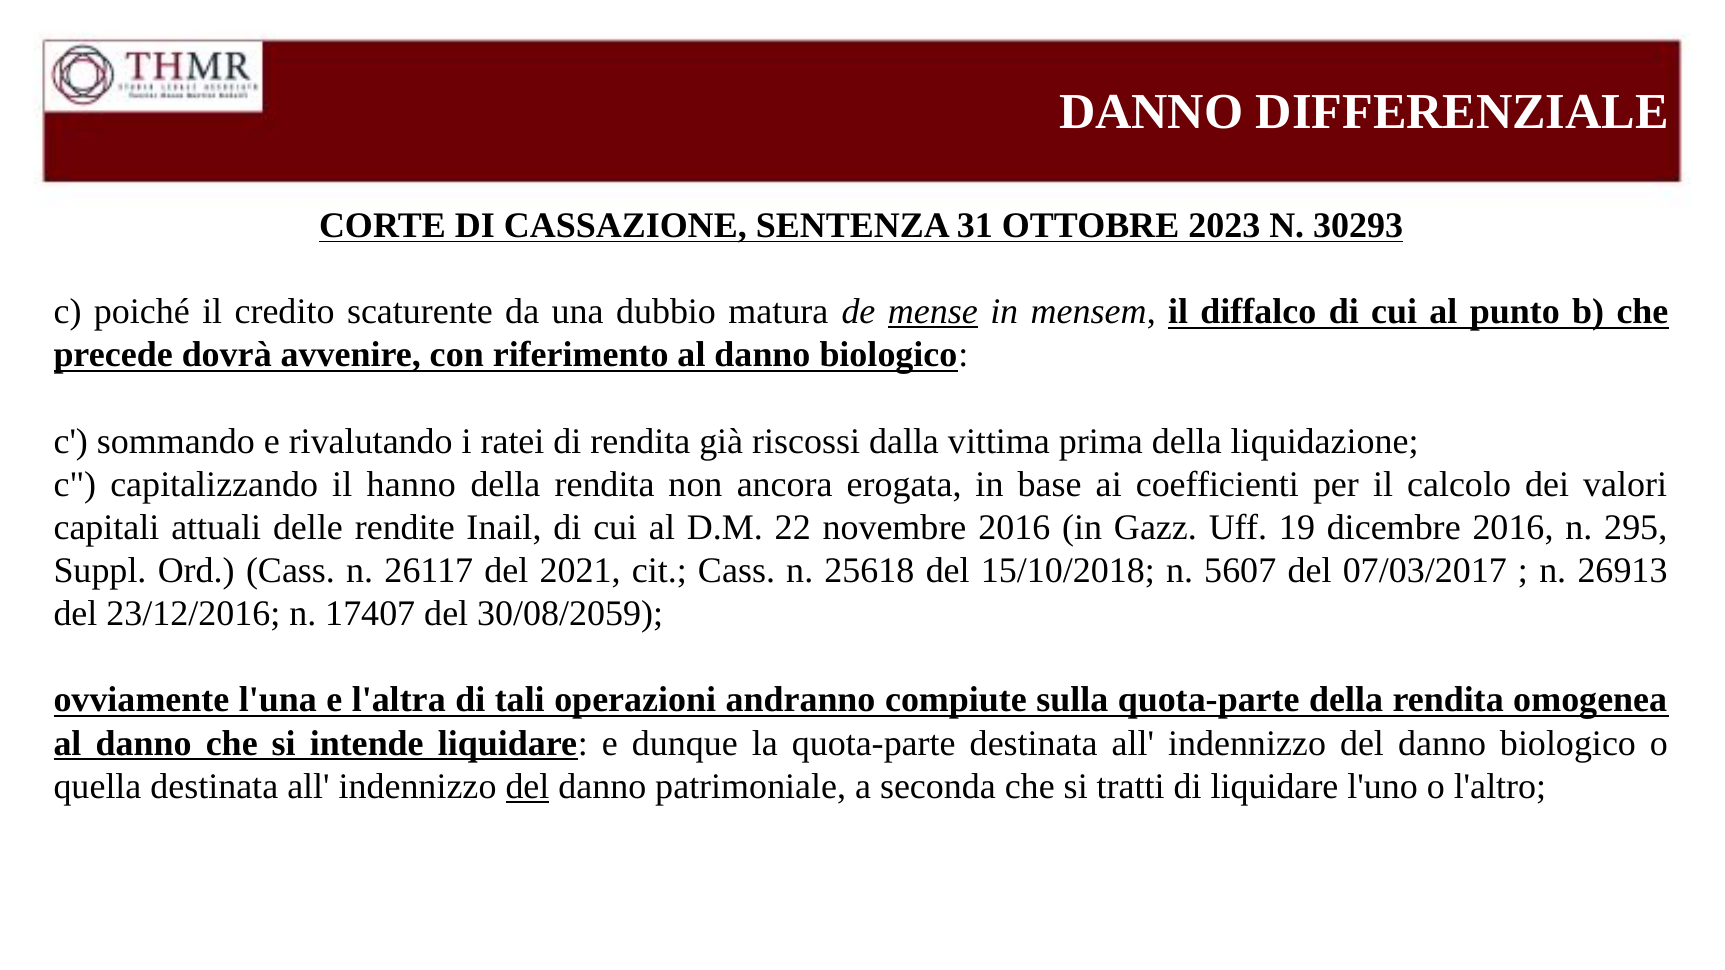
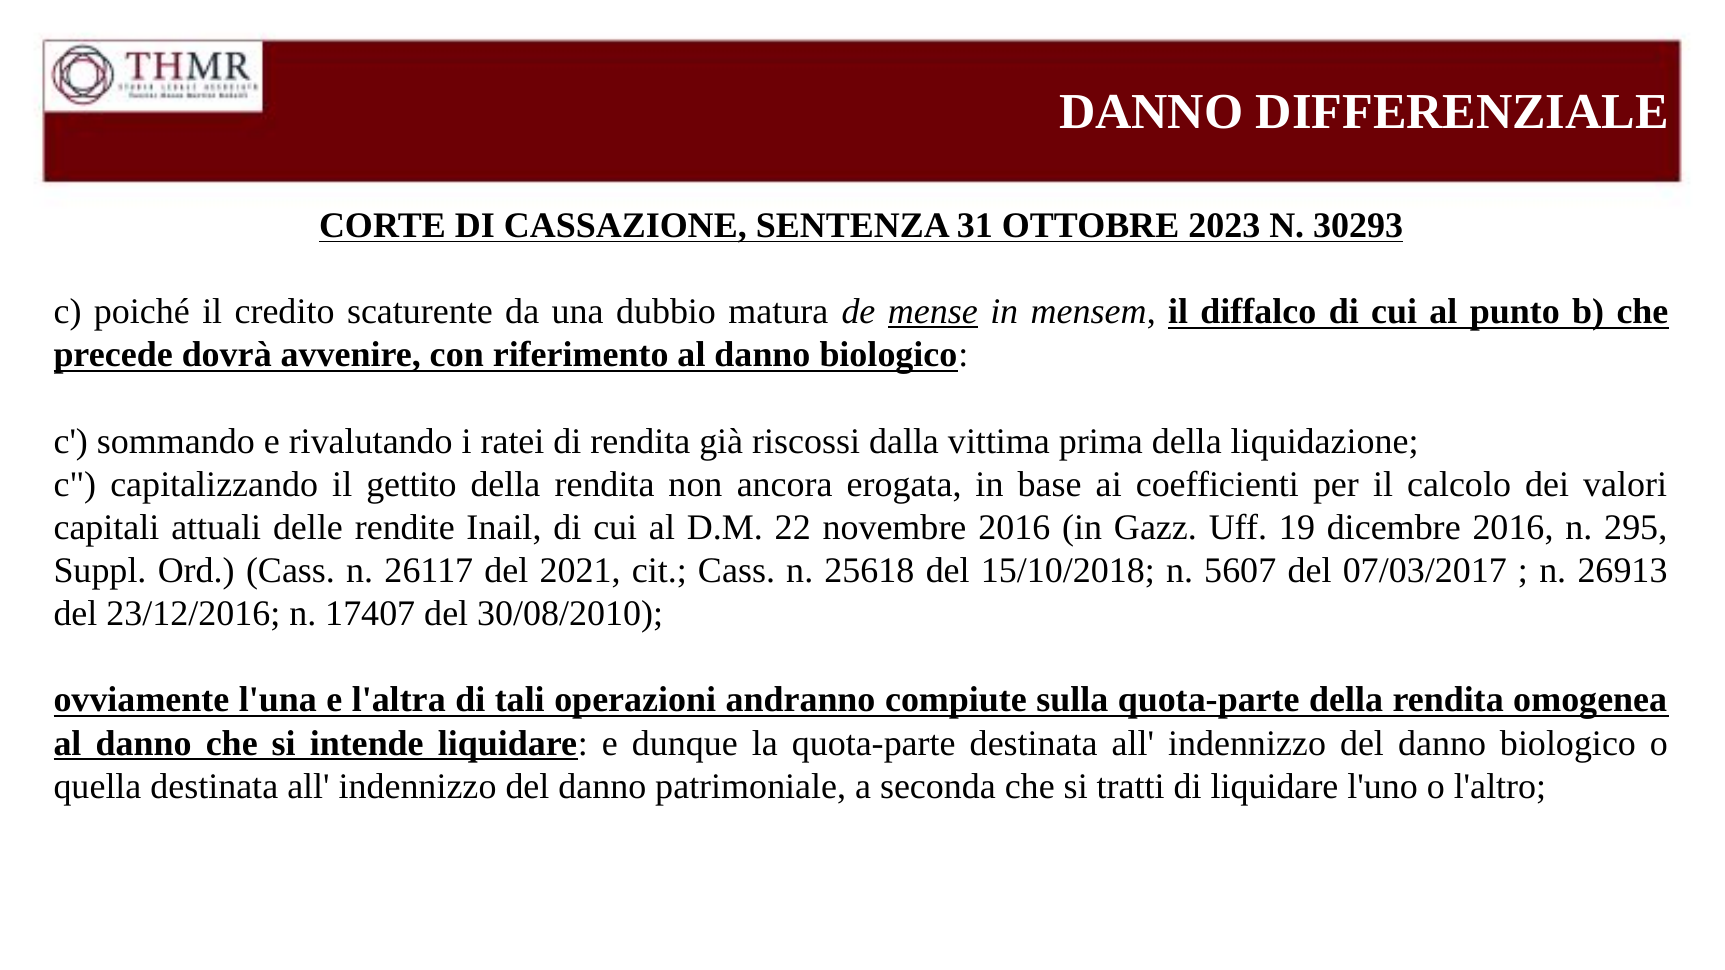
hanno: hanno -> gettito
30/08/2059: 30/08/2059 -> 30/08/2010
del at (527, 787) underline: present -> none
